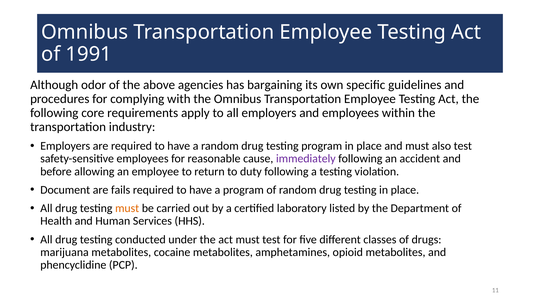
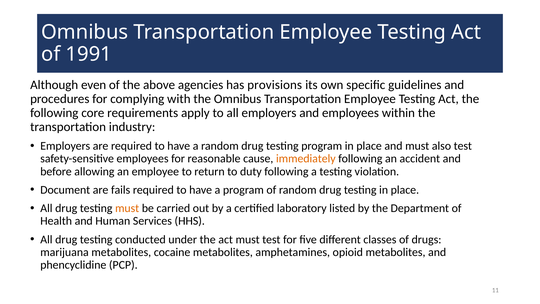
odor: odor -> even
bargaining: bargaining -> provisions
immediately colour: purple -> orange
